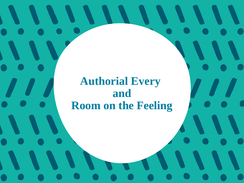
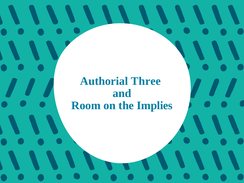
Every: Every -> Three
Feeling: Feeling -> Implies
